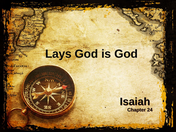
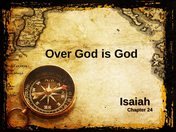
Lays: Lays -> Over
